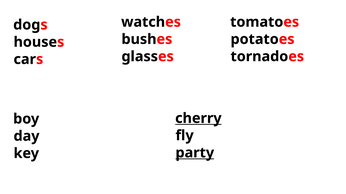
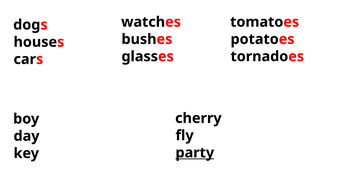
cherry underline: present -> none
